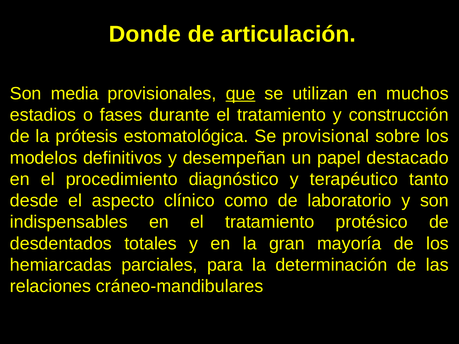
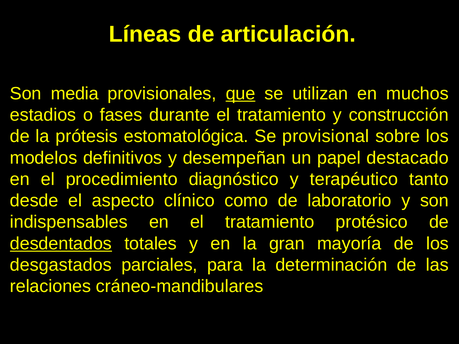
Donde: Donde -> Líneas
desdentados underline: none -> present
hemiarcadas: hemiarcadas -> desgastados
